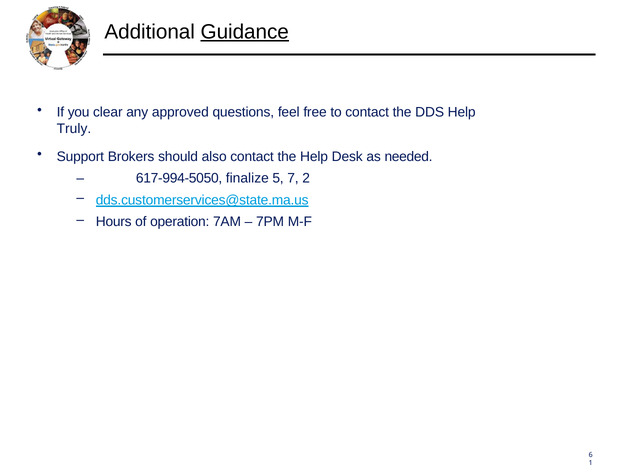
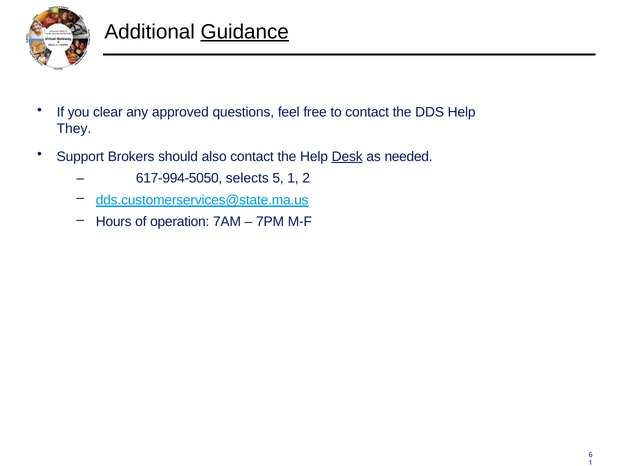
Truly: Truly -> They
Desk underline: none -> present
finalize: finalize -> selects
5 7: 7 -> 1
